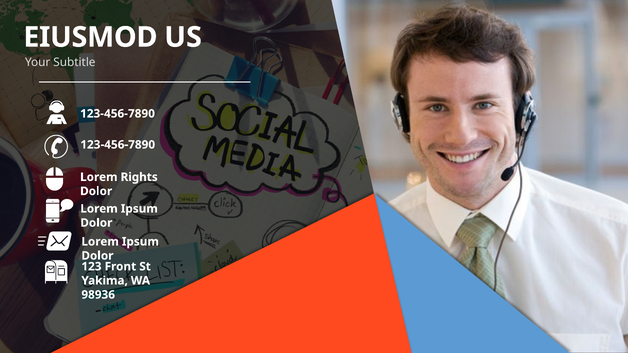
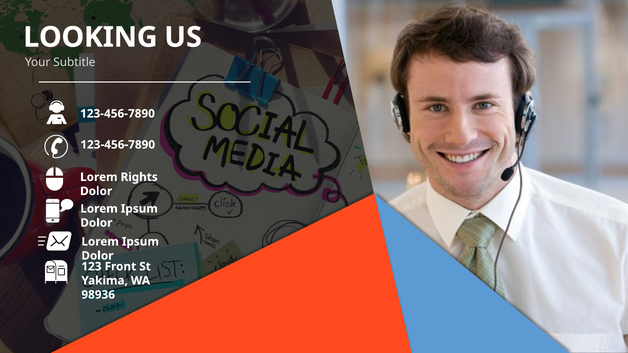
EIUSMOD: EIUSMOD -> LOOKING
